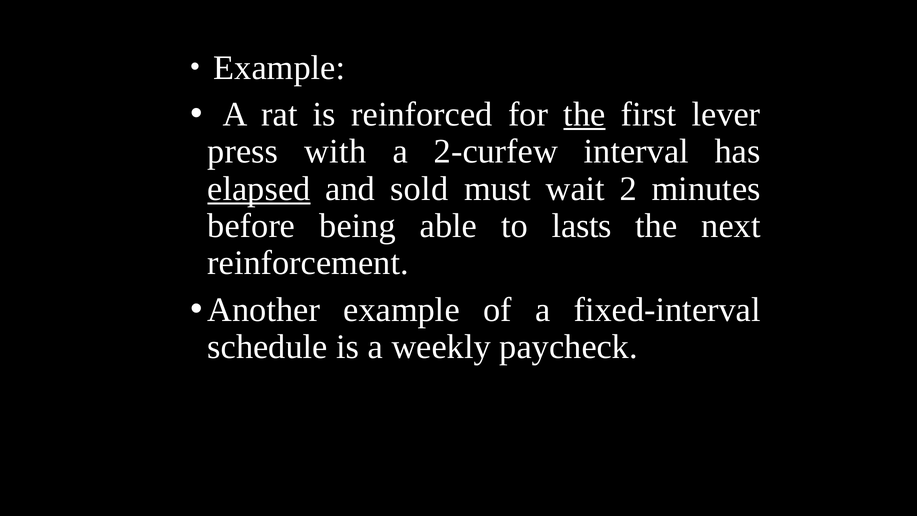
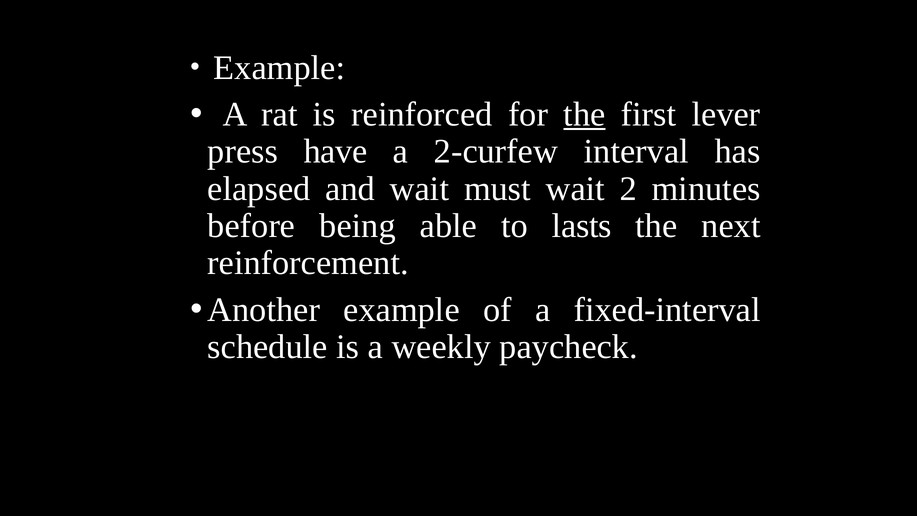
with: with -> have
elapsed underline: present -> none
and sold: sold -> wait
